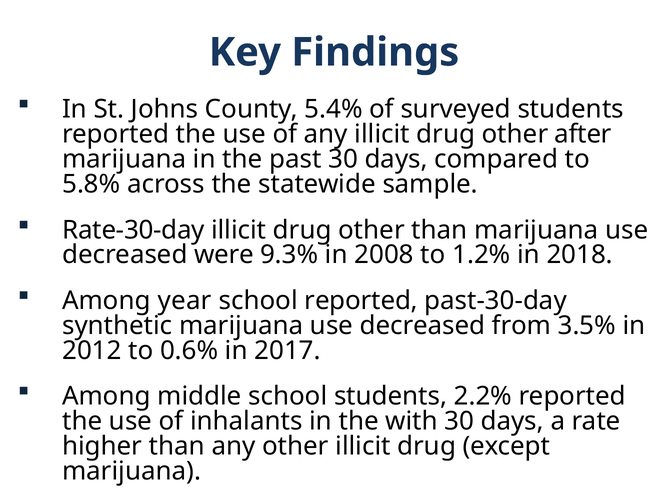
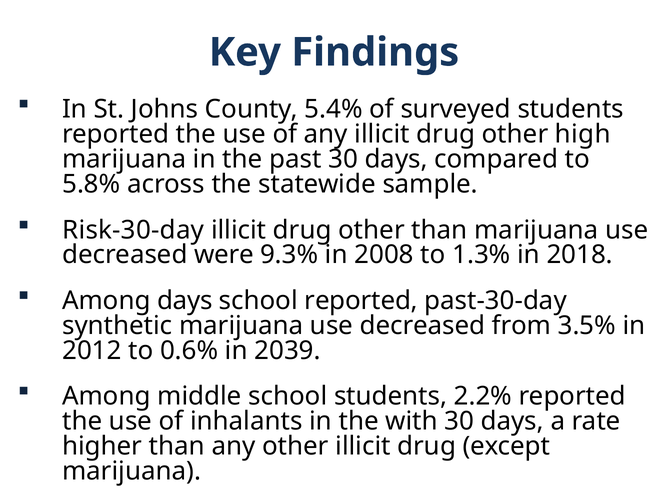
after: after -> high
Rate-30-day: Rate-30-day -> Risk-30-day
1.2%: 1.2% -> 1.3%
Among year: year -> days
2017: 2017 -> 2039
